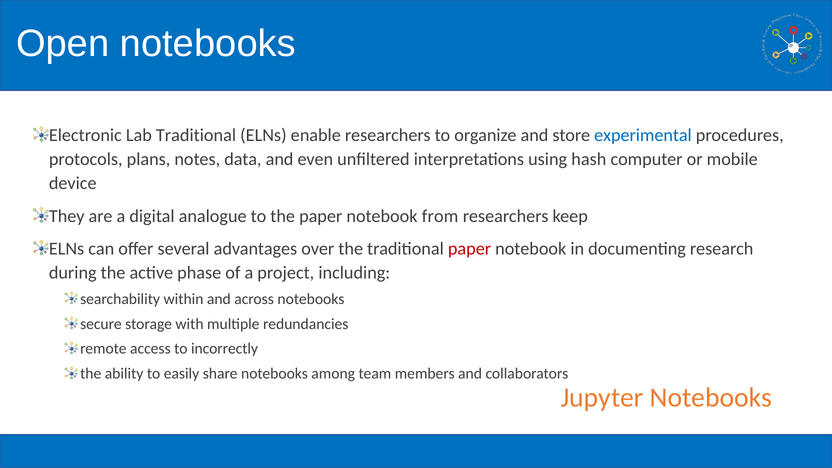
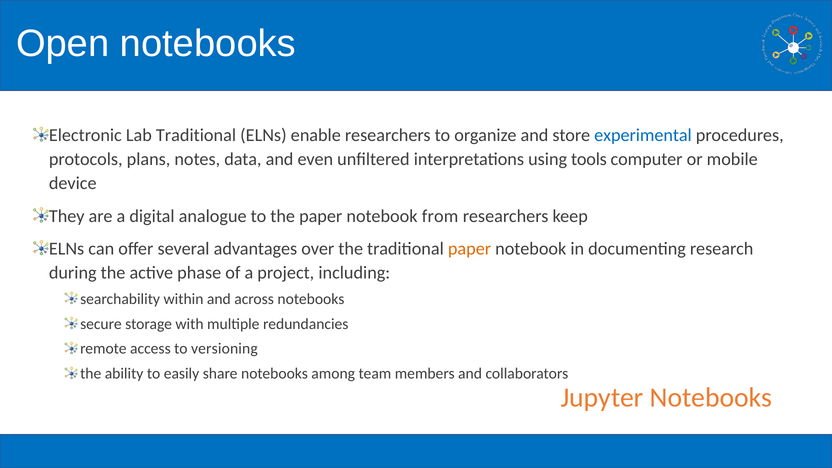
hash: hash -> tools
paper at (470, 249) colour: red -> orange
incorrectly: incorrectly -> versioning
